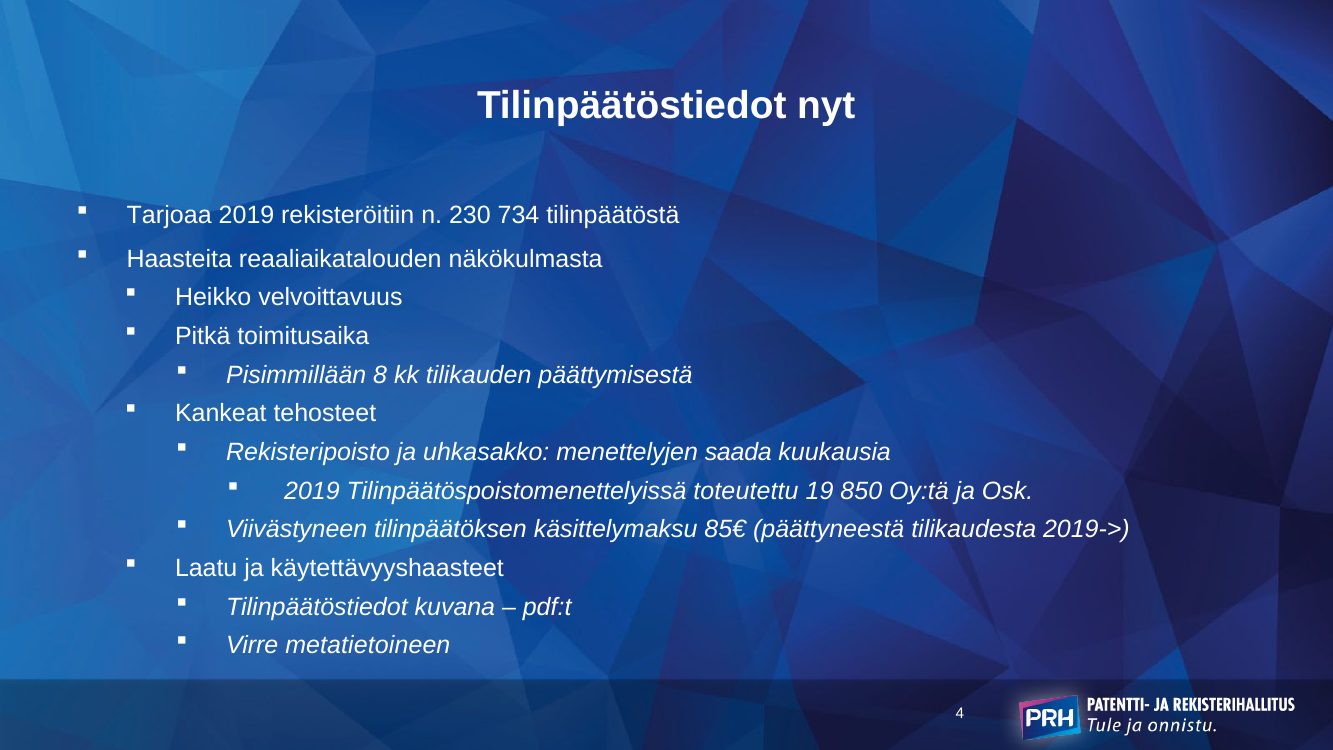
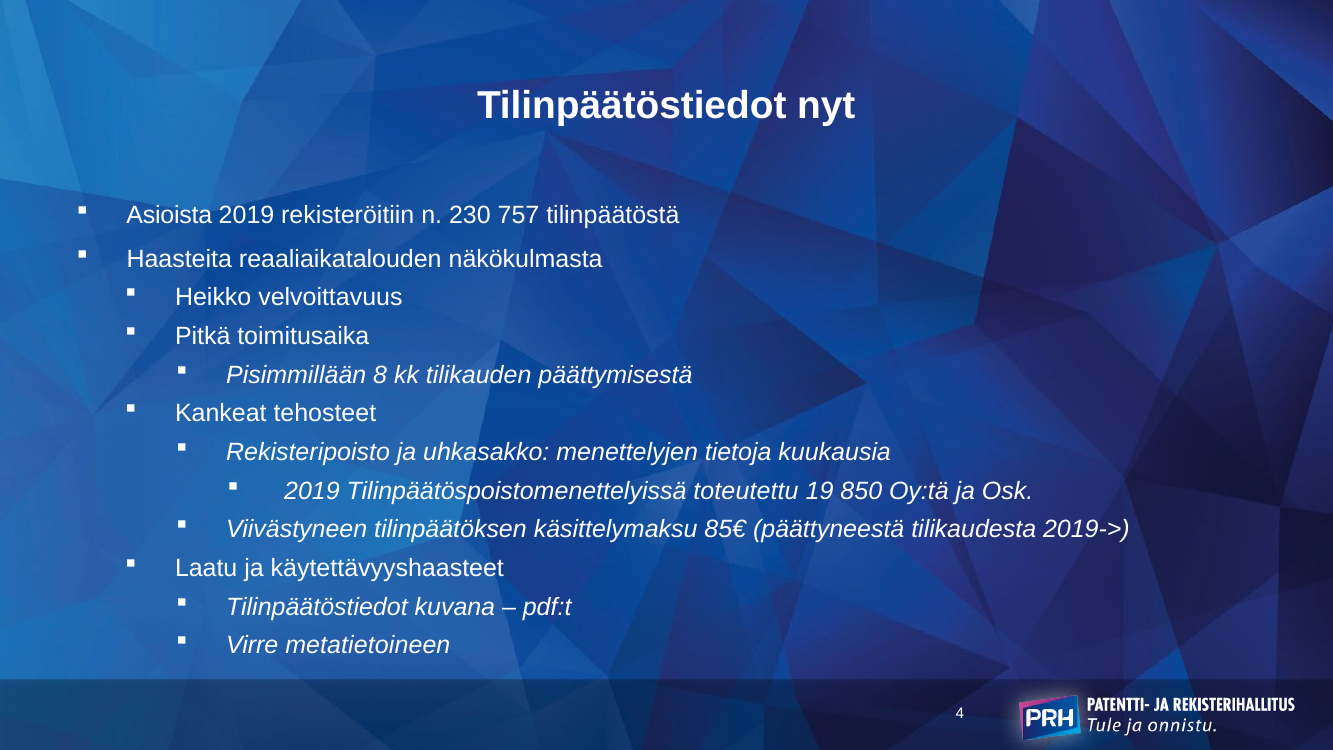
Tarjoaa: Tarjoaa -> Asioista
734: 734 -> 757
saada: saada -> tietoja
